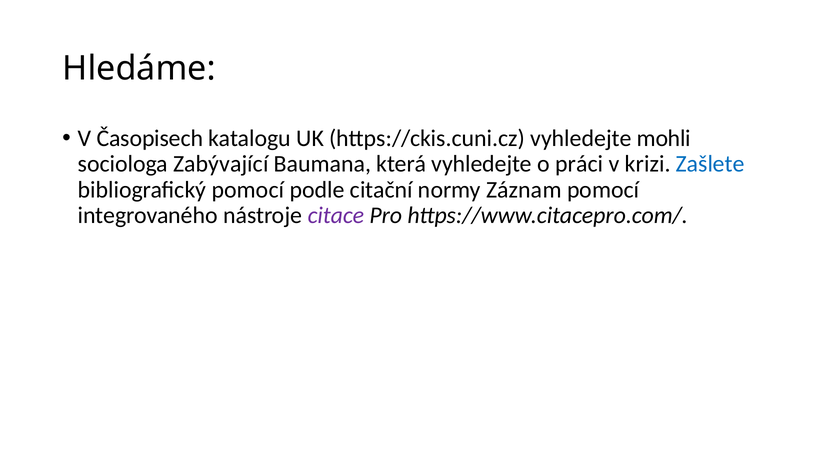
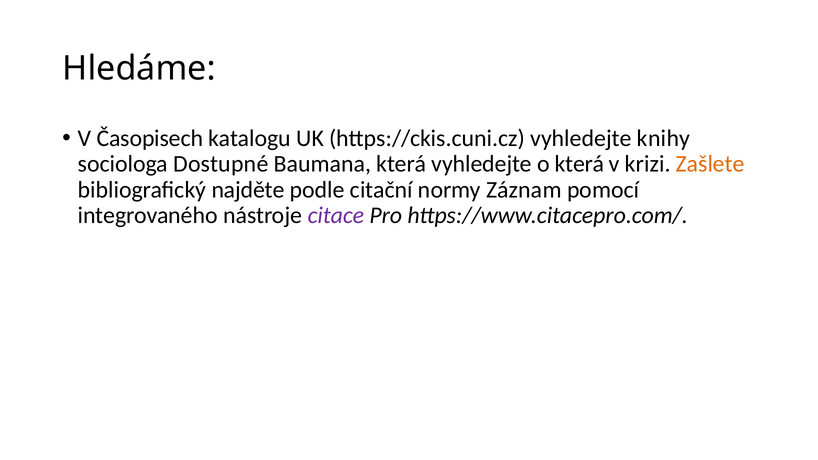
mohli: mohli -> knihy
Zabývající: Zabývající -> Dostupné
o práci: práci -> která
Zašlete colour: blue -> orange
bibliografický pomocí: pomocí -> najděte
